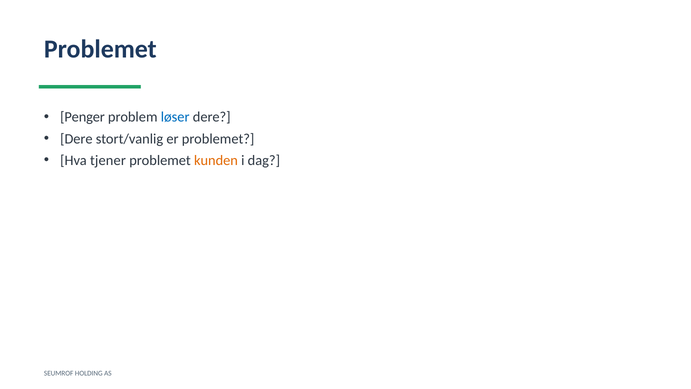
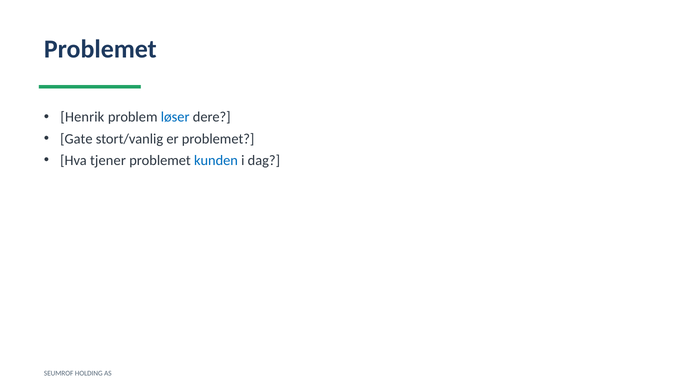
Penger: Penger -> Henrik
Dere at (76, 139): Dere -> Gate
kunden colour: orange -> blue
